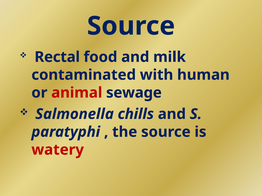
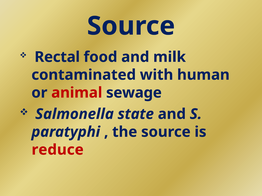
chills: chills -> state
watery: watery -> reduce
